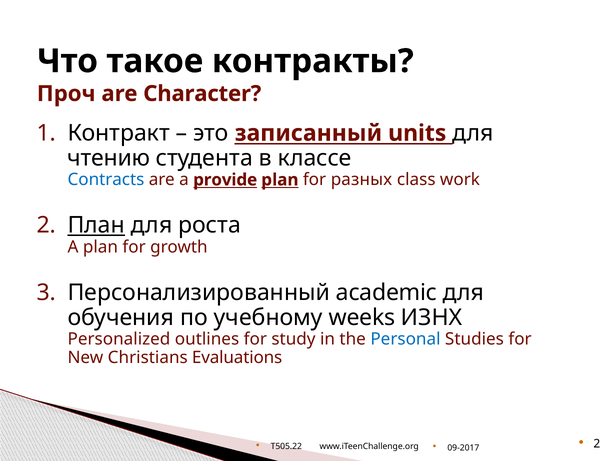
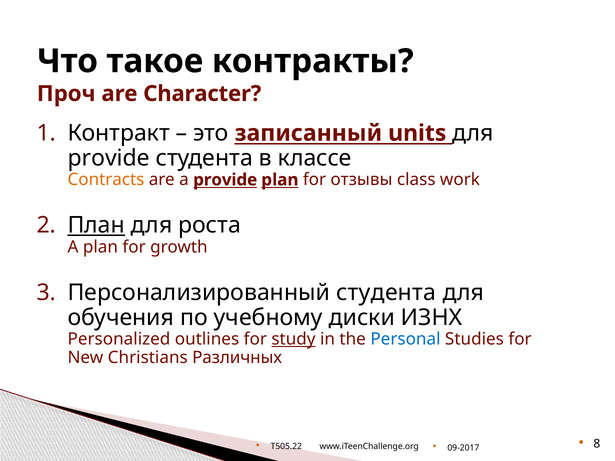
чтению at (109, 158): чтению -> provide
Contracts colour: blue -> orange
разных: разных -> отзывы
Персонализированный academic: academic -> студента
weeks: weeks -> диски
study underline: none -> present
Evaluations: Evaluations -> Различных
2 at (597, 444): 2 -> 8
